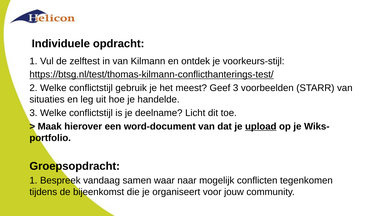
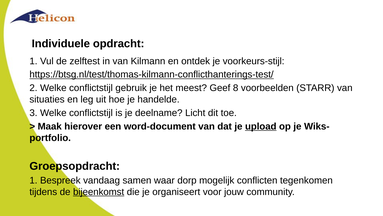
Geef 3: 3 -> 8
naar: naar -> dorp
bijeenkomst underline: none -> present
